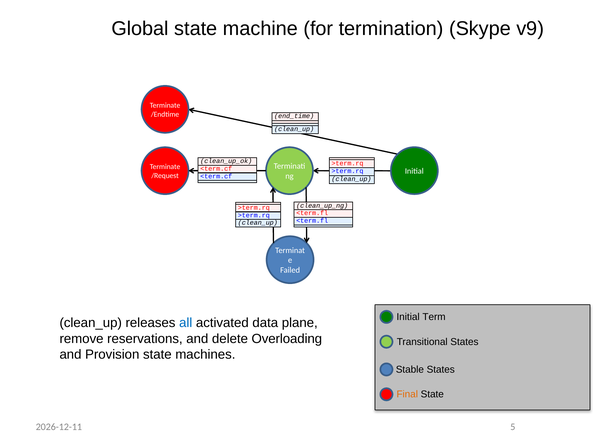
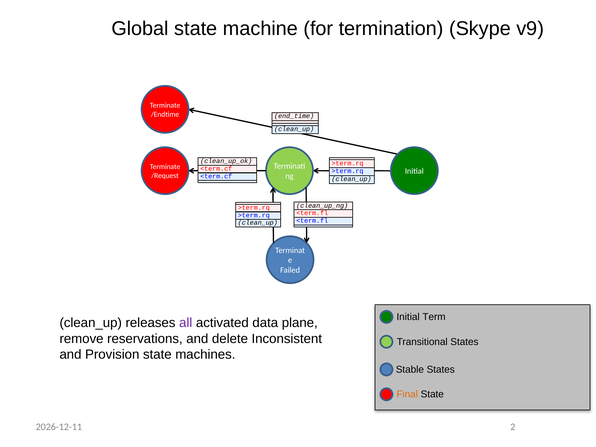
all colour: blue -> purple
Overloading: Overloading -> Inconsistent
5: 5 -> 2
